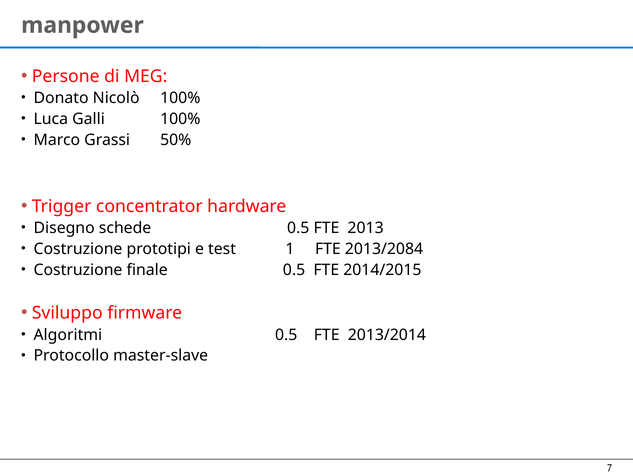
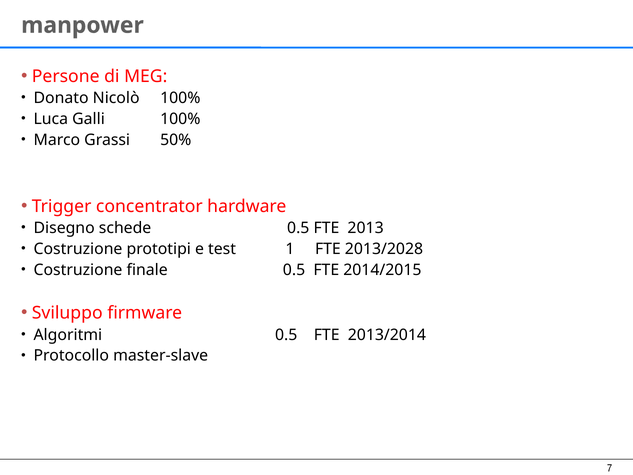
2013/2084: 2013/2084 -> 2013/2028
